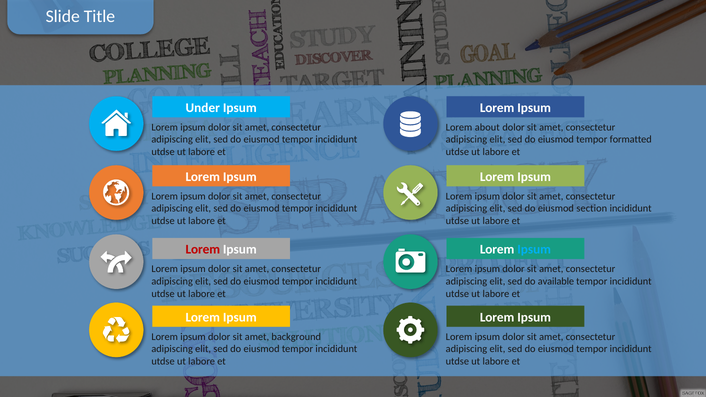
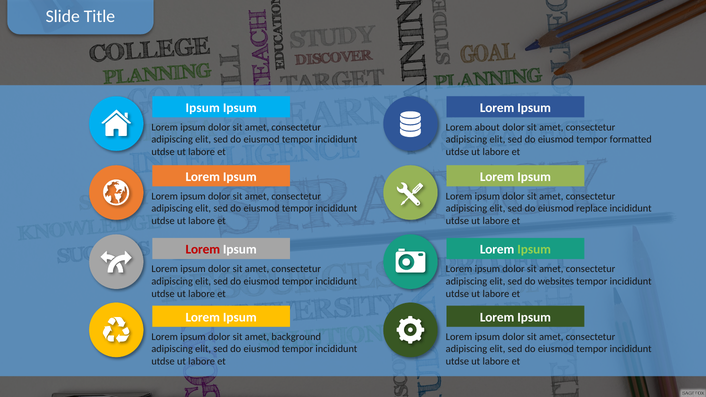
Under at (203, 108): Under -> Ipsum
section: section -> replace
Ipsum at (534, 249) colour: light blue -> light green
available: available -> websites
